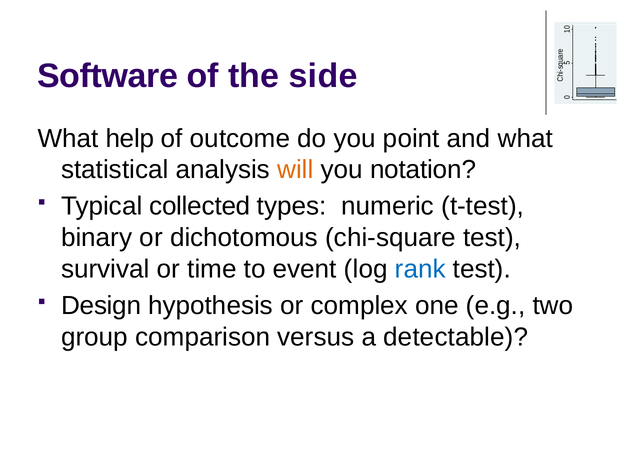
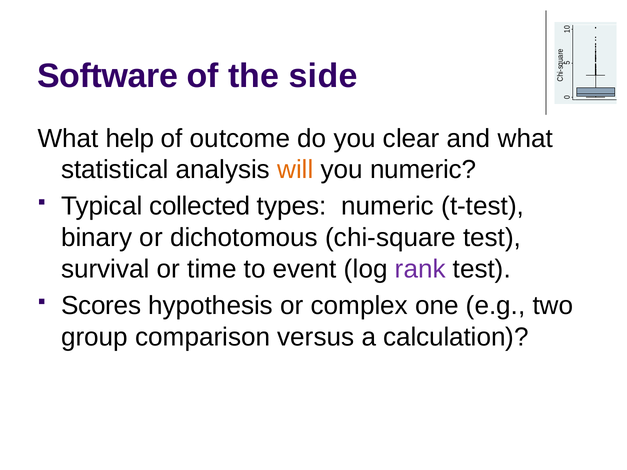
point: point -> clear
you notation: notation -> numeric
rank colour: blue -> purple
Design: Design -> Scores
detectable: detectable -> calculation
